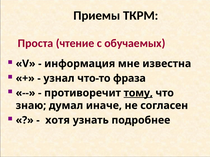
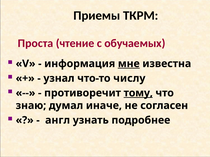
мне underline: none -> present
фраза: фраза -> числу
хотя: хотя -> англ
